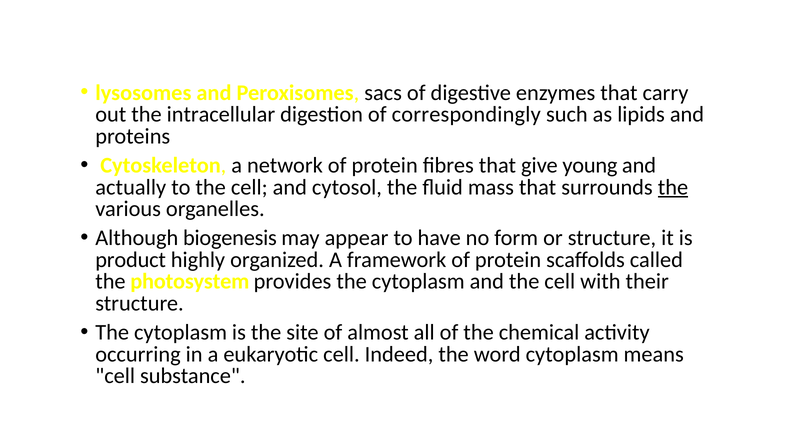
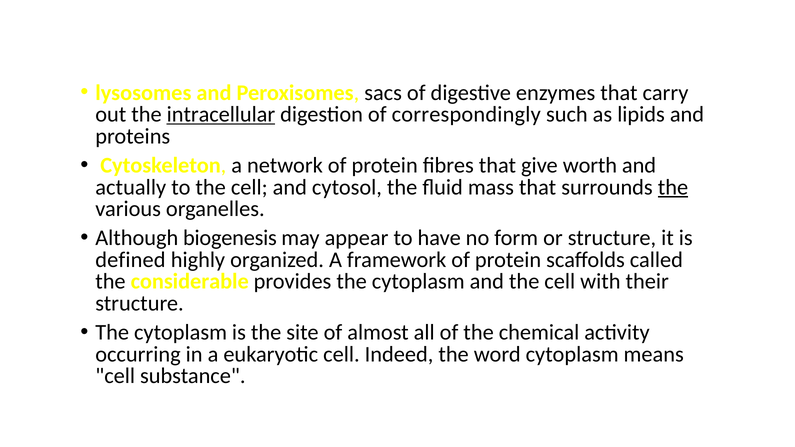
intracellular underline: none -> present
young: young -> worth
product: product -> defined
photosystem: photosystem -> considerable
